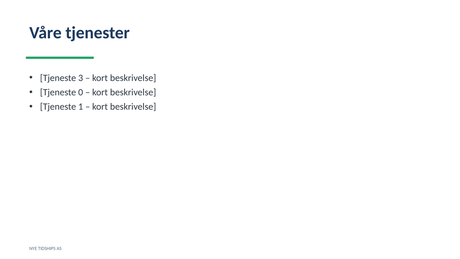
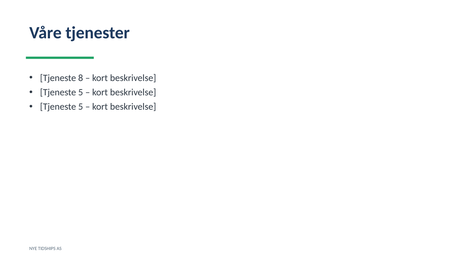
3: 3 -> 8
0 at (81, 92): 0 -> 5
1 at (81, 107): 1 -> 5
